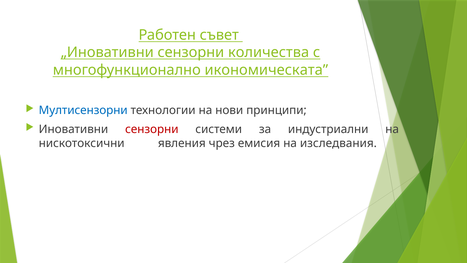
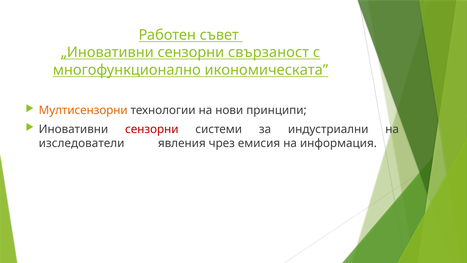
количества: количества -> свързаност
Мултисензорни colour: blue -> orange
нискотоксични: нискотоксични -> изследователи
изследвания: изследвания -> информация
